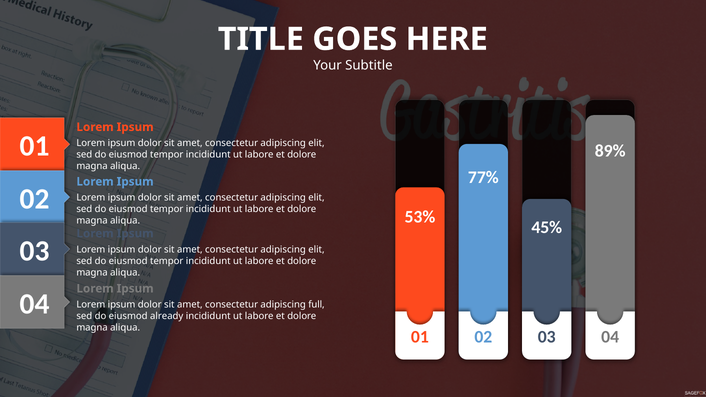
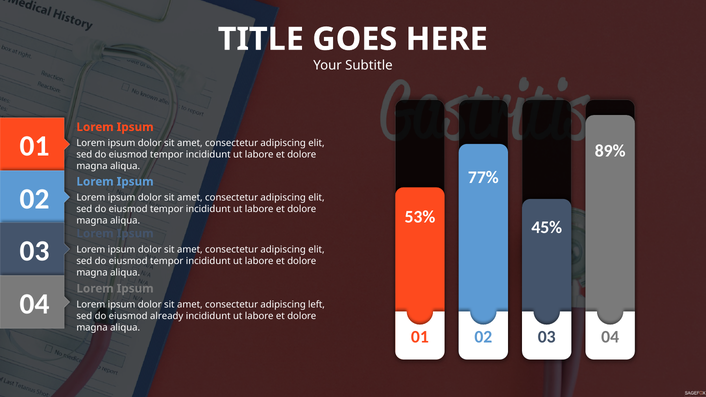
full: full -> left
